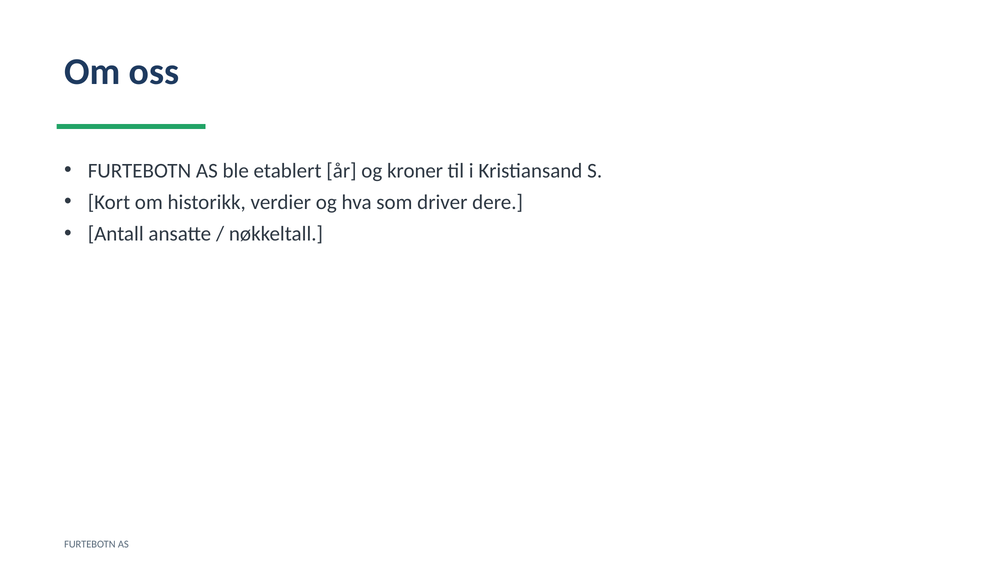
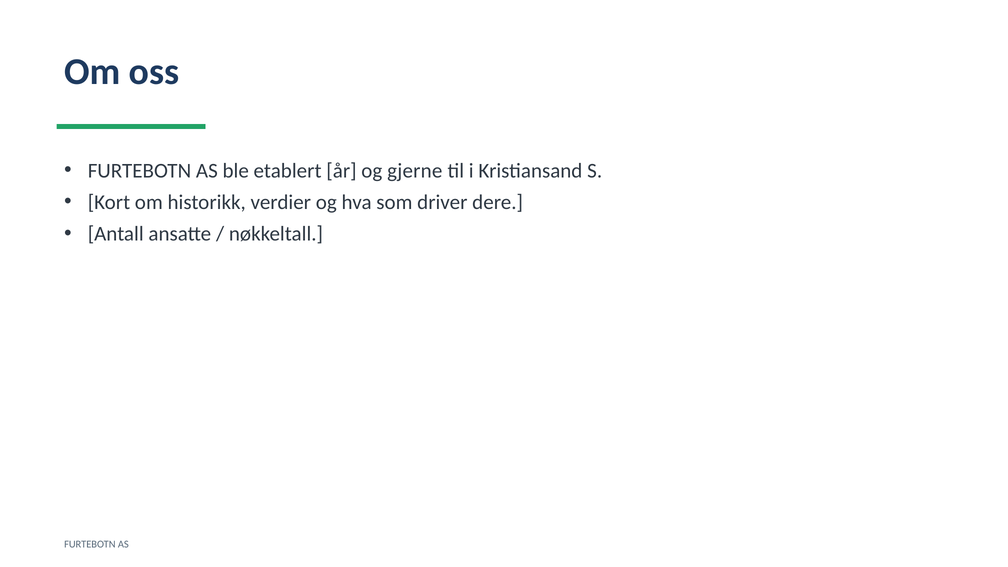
kroner: kroner -> gjerne
